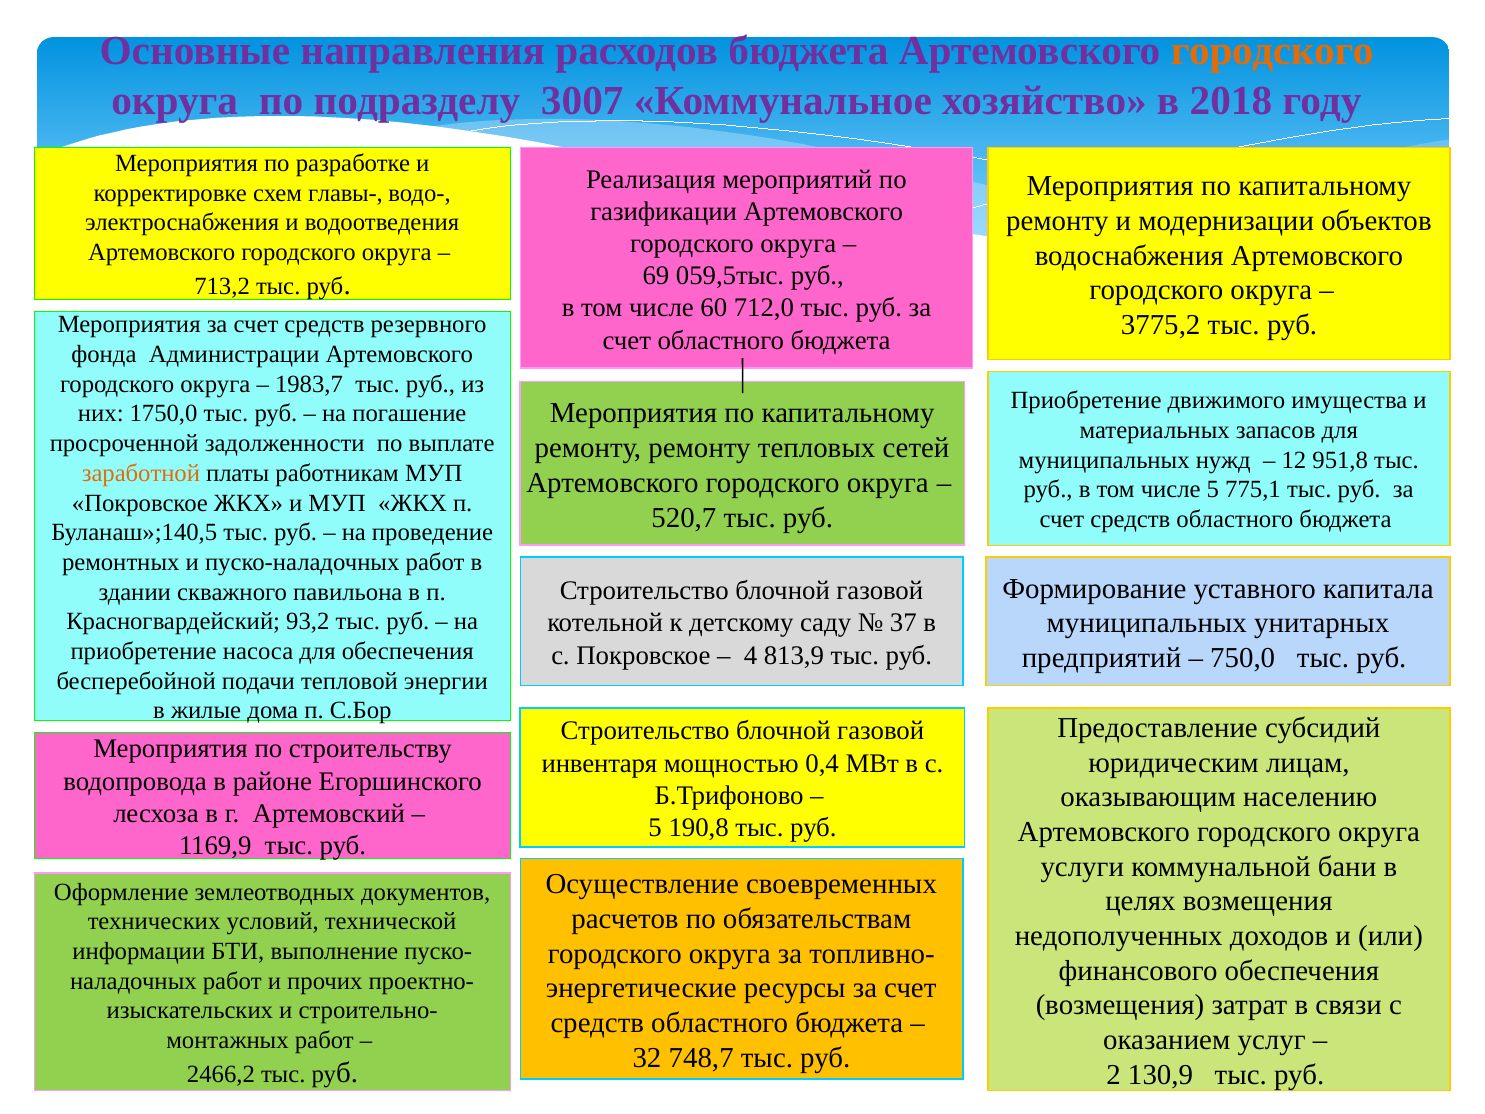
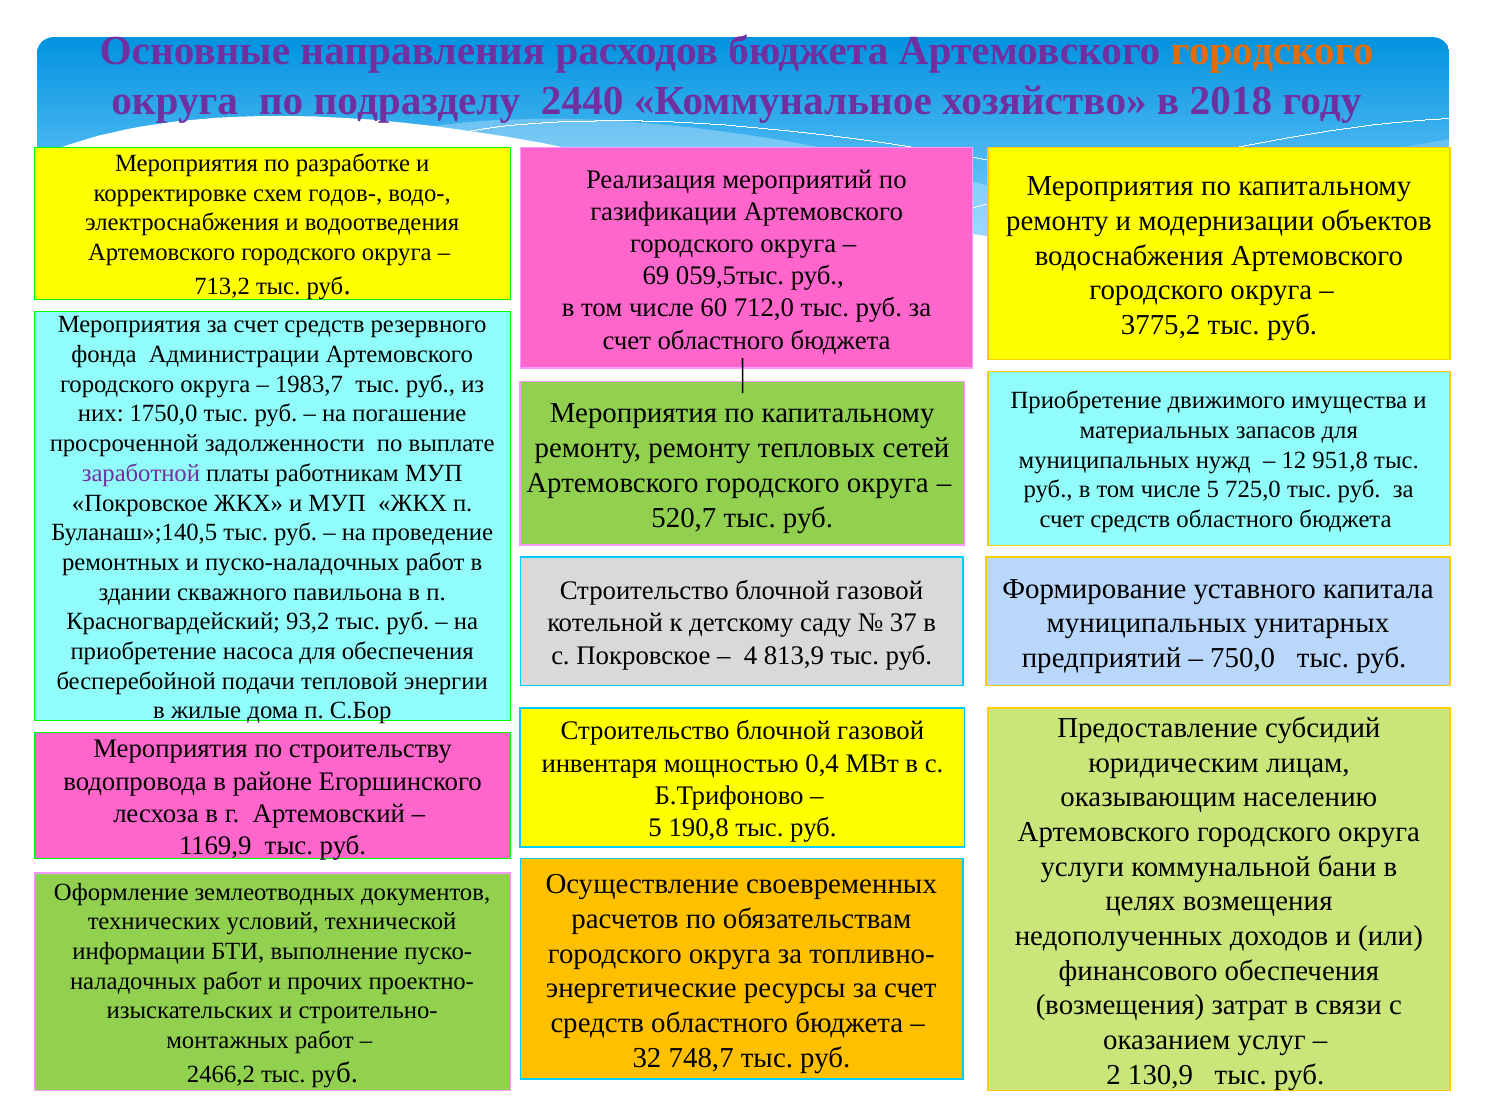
3007: 3007 -> 2440
главы-: главы- -> годов-
заработной colour: orange -> purple
775,1: 775,1 -> 725,0
